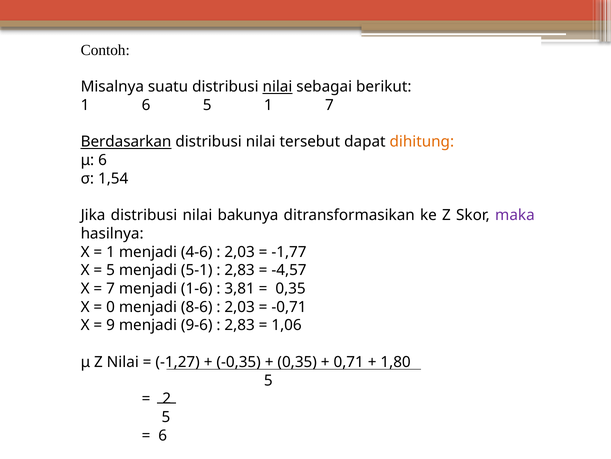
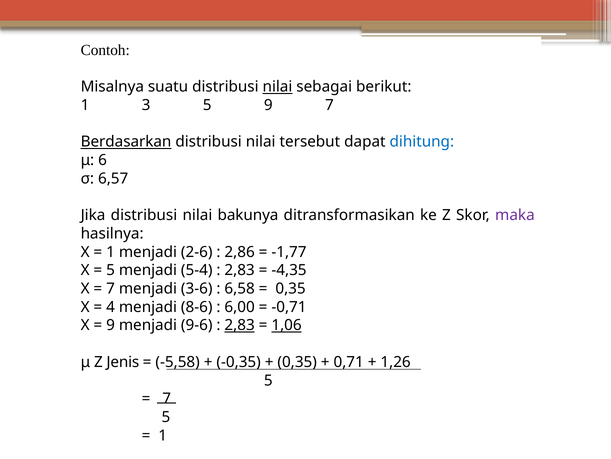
1 6: 6 -> 3
5 1: 1 -> 9
dihitung colour: orange -> blue
1,54: 1,54 -> 6,57
4-6: 4-6 -> 2-6
2,03 at (240, 252): 2,03 -> 2,86
5-1: 5-1 -> 5-4
-4,57: -4,57 -> -4,35
1-6: 1-6 -> 3-6
3,81: 3,81 -> 6,58
0: 0 -> 4
2,03 at (240, 307): 2,03 -> 6,00
2,83 at (240, 325) underline: none -> present
1,06 underline: none -> present
Z Nilai: Nilai -> Jenis
-1,27: -1,27 -> -5,58
1,80: 1,80 -> 1,26
2 at (167, 398): 2 -> 7
6 at (163, 435): 6 -> 1
